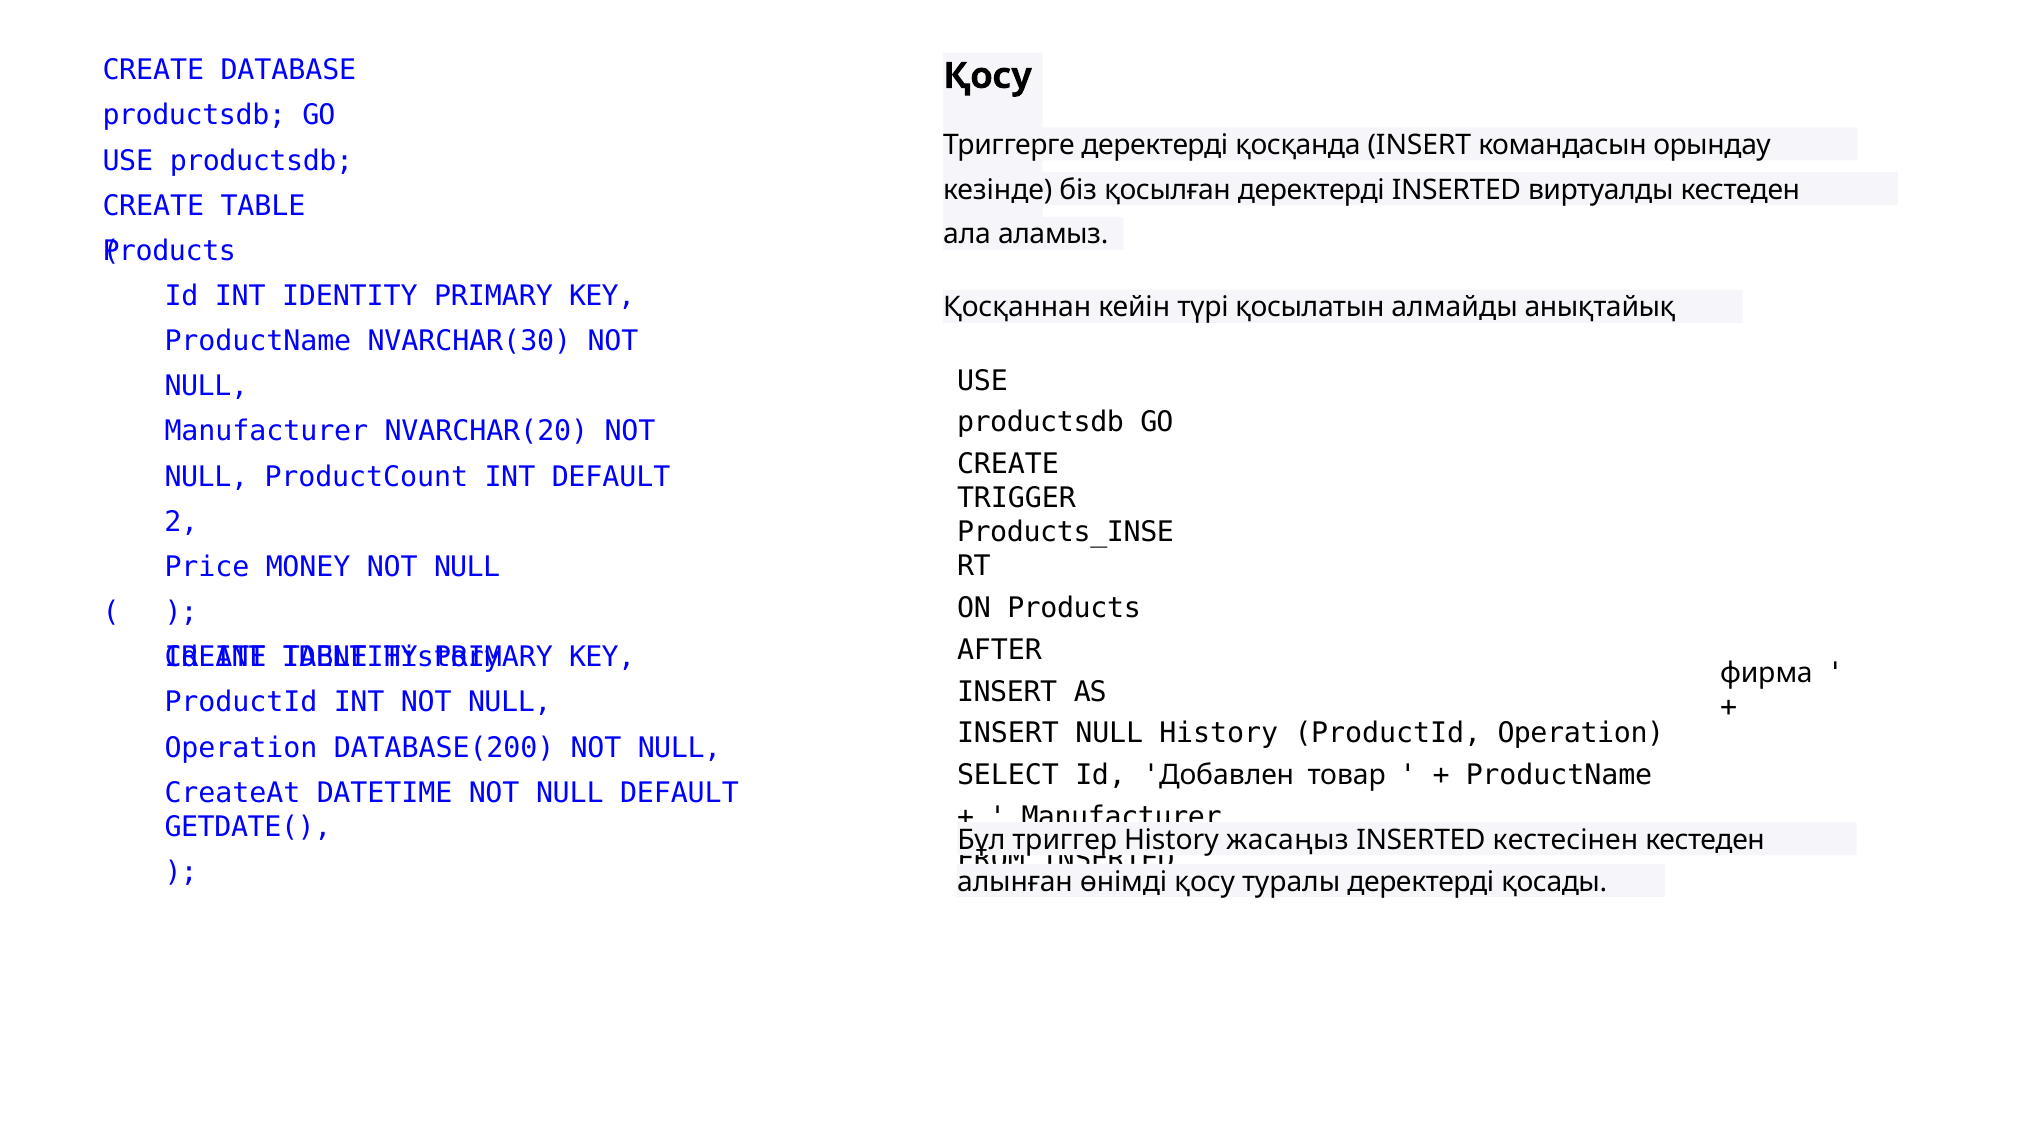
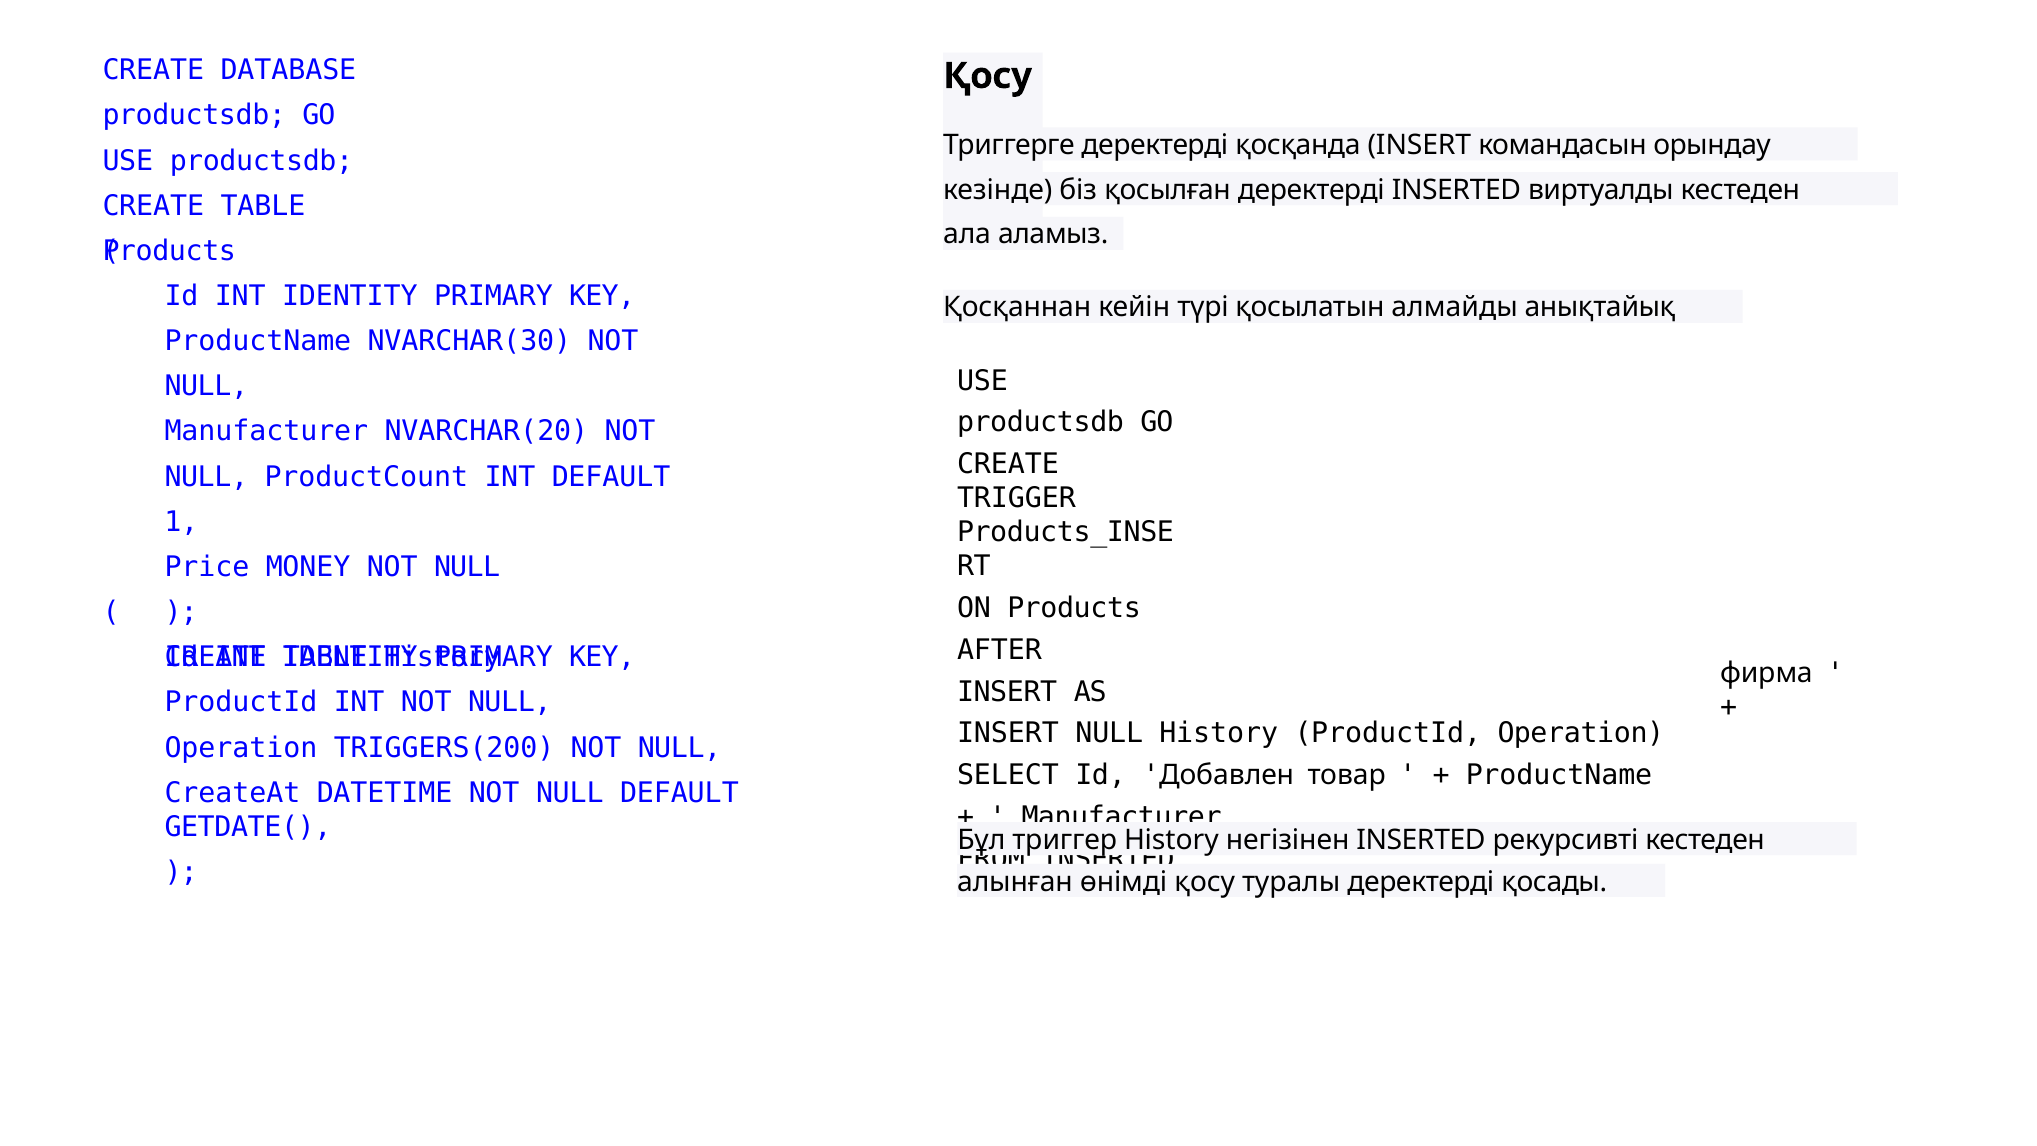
2: 2 -> 1
DATABASE(200: DATABASE(200 -> TRIGGERS(200
жасаңыз: жасаңыз -> негізінен
кестесінен: кестесінен -> рекурсивті
